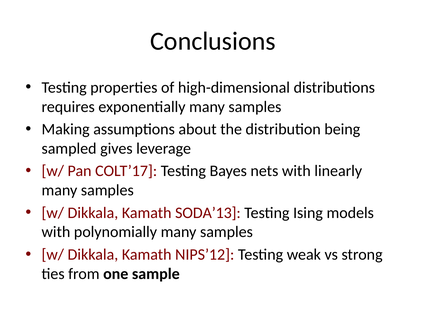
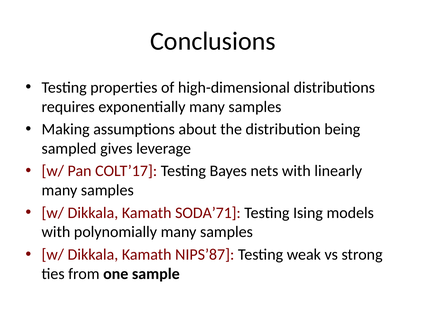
SODA’13: SODA’13 -> SODA’71
NIPS’12: NIPS’12 -> NIPS’87
